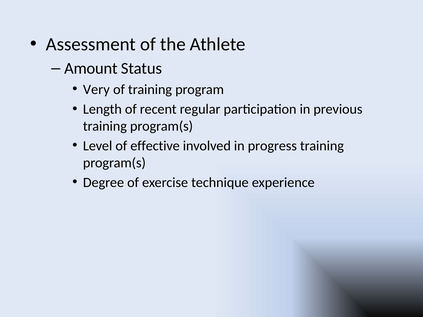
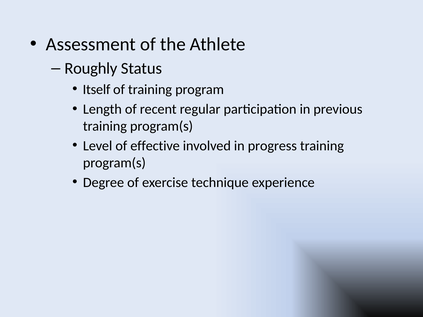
Amount: Amount -> Roughly
Very: Very -> Itself
